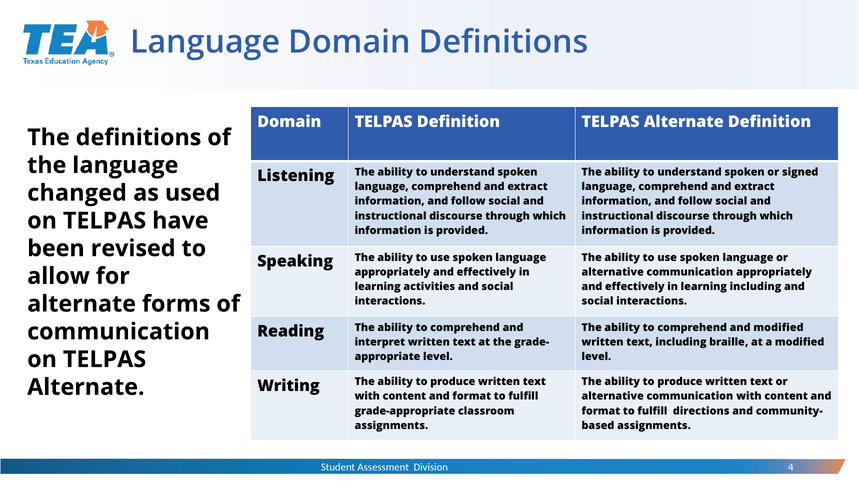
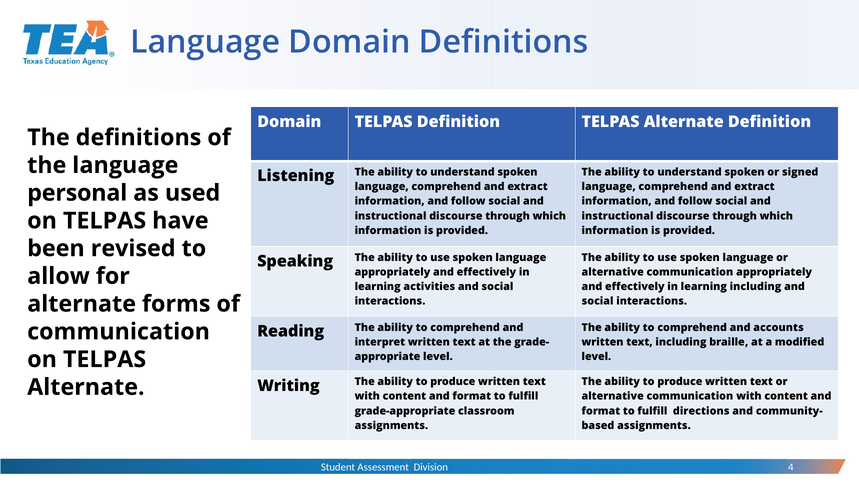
changed: changed -> personal
and modified: modified -> accounts
